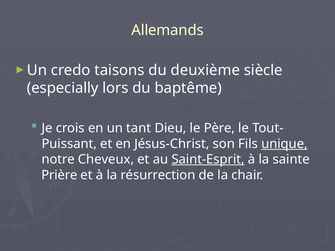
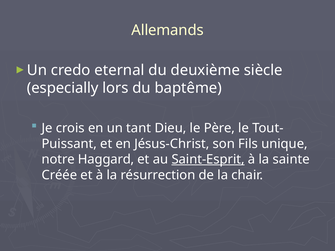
taisons: taisons -> eternal
unique underline: present -> none
Cheveux: Cheveux -> Haggard
Prière: Prière -> Créée
